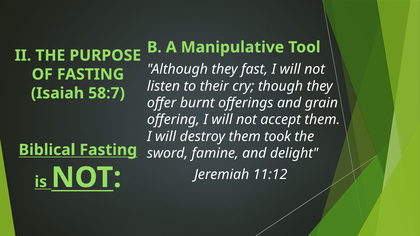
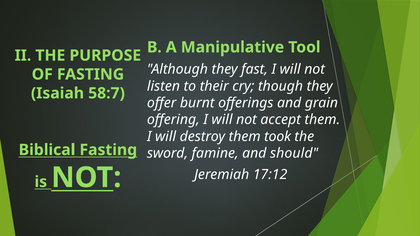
delight: delight -> should
11:12: 11:12 -> 17:12
